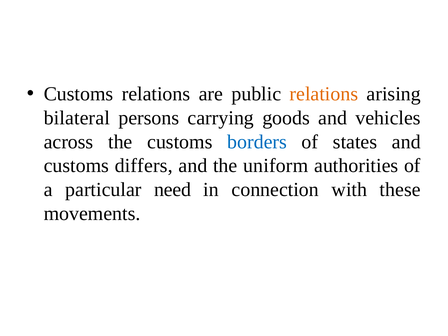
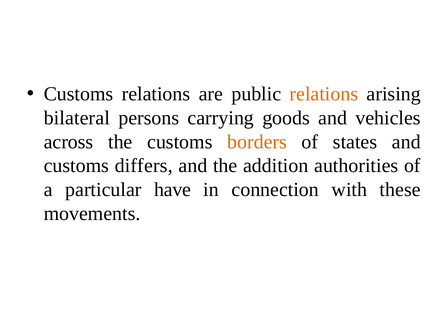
borders colour: blue -> orange
uniform: uniform -> addition
need: need -> have
